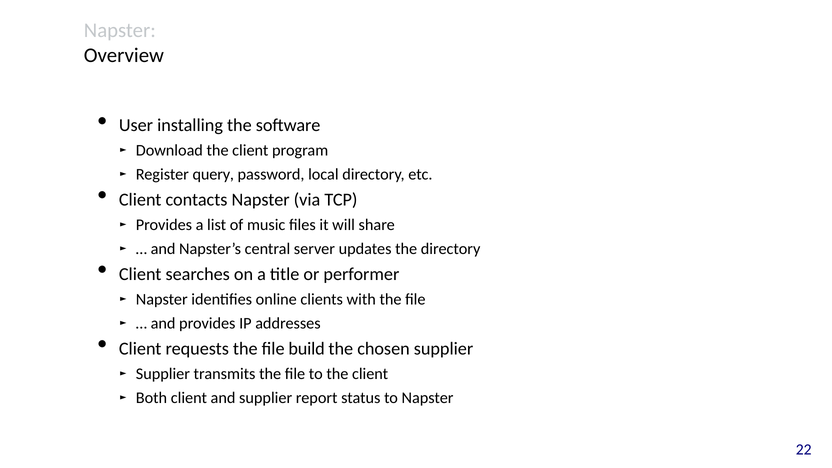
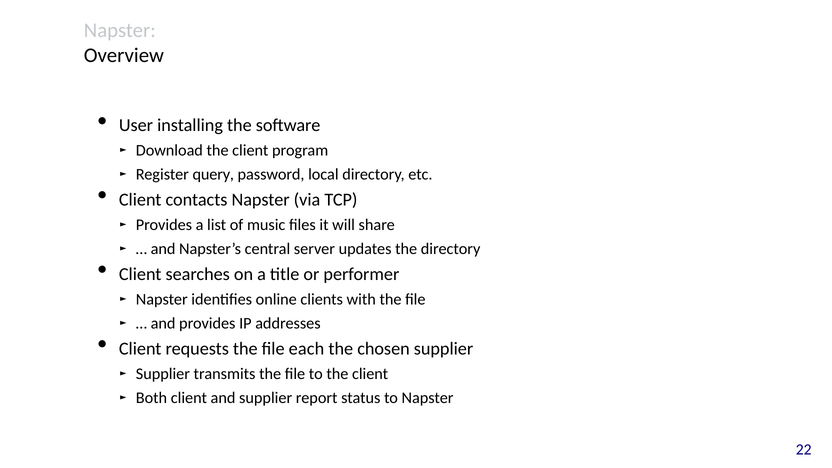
build: build -> each
